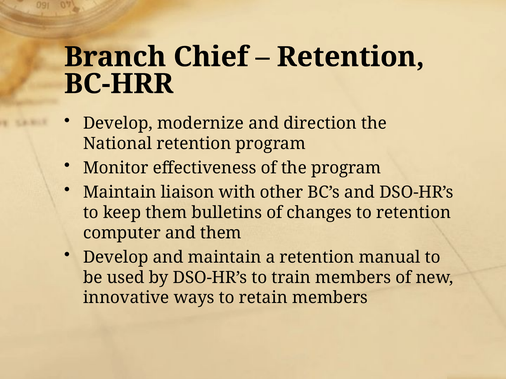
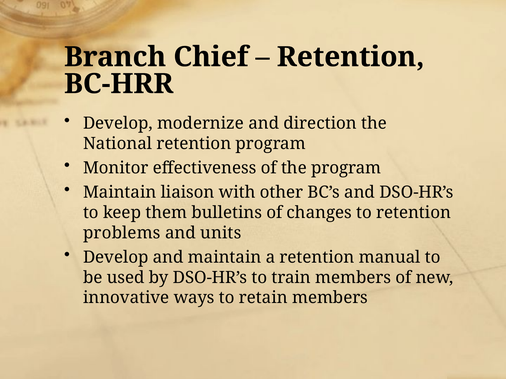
computer: computer -> problems
and them: them -> units
